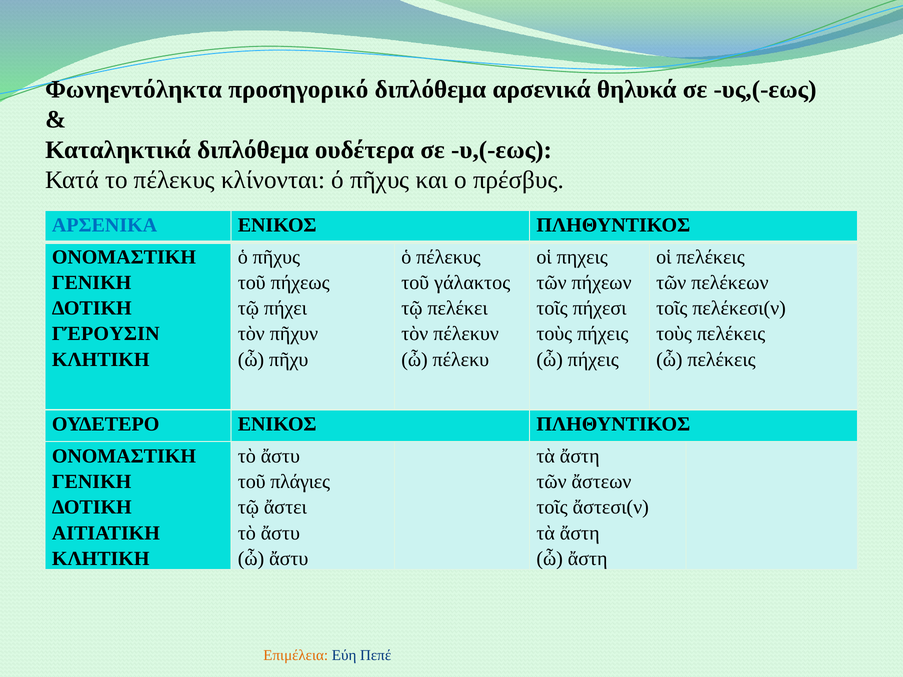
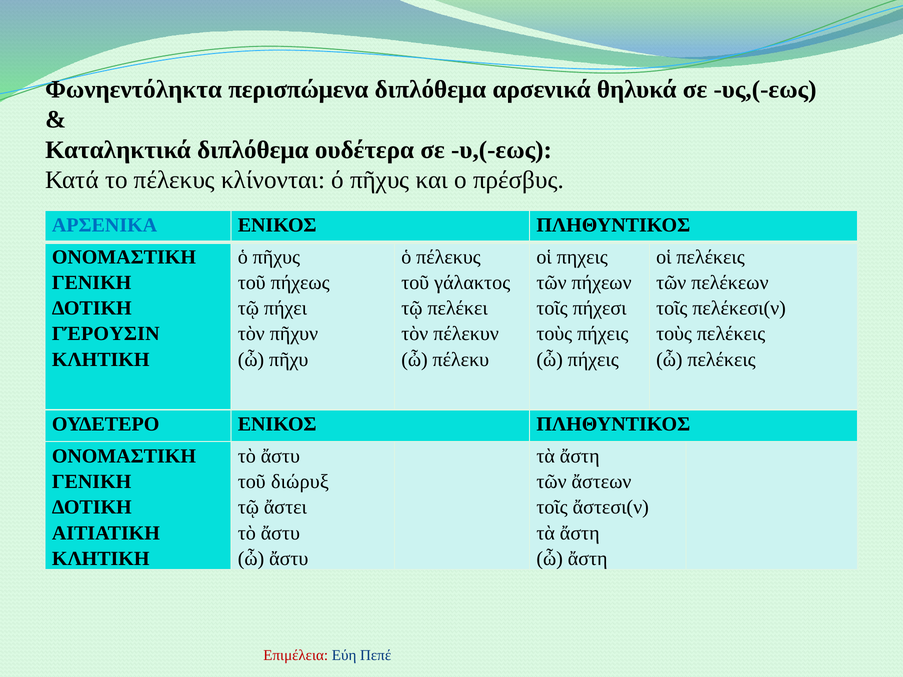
προσηγορικό: προσηγορικό -> περισπώμενα
πλάγιες: πλάγιες -> διώρυξ
Επιμέλεια colour: orange -> red
